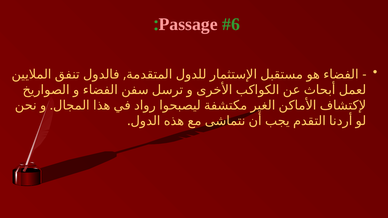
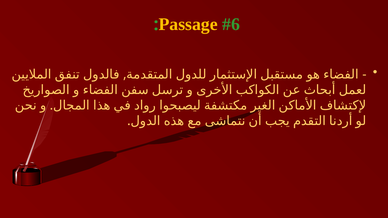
Passage colour: pink -> yellow
